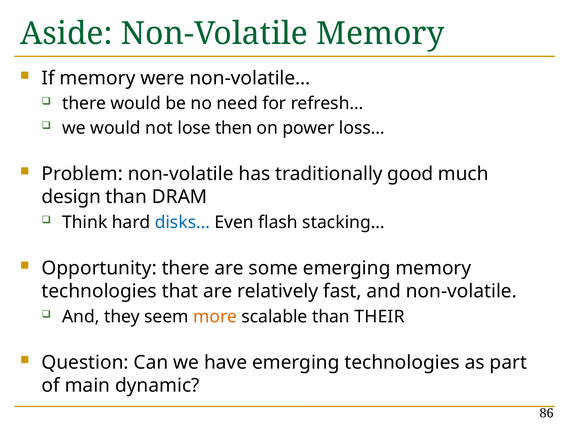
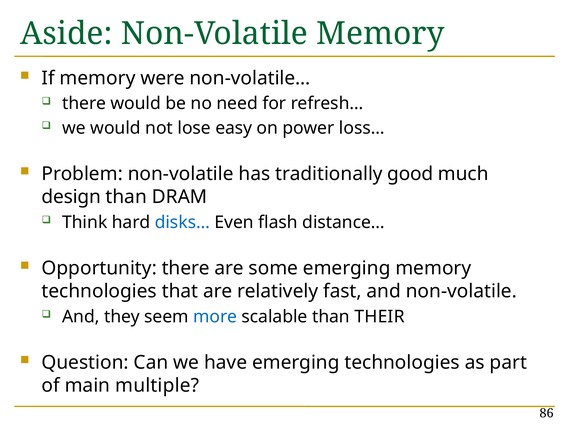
then: then -> easy
stacking…: stacking… -> distance…
more colour: orange -> blue
dynamic: dynamic -> multiple
